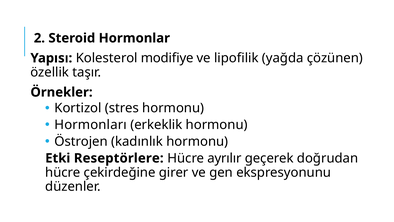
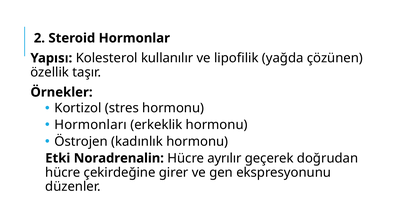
modifiye: modifiye -> kullanılır
Reseptörlere: Reseptörlere -> Noradrenalin
